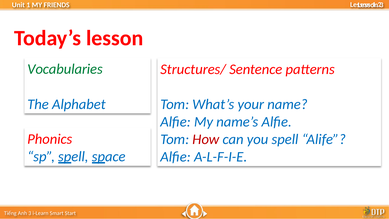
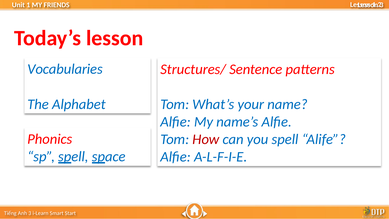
Vocabularies colour: green -> blue
